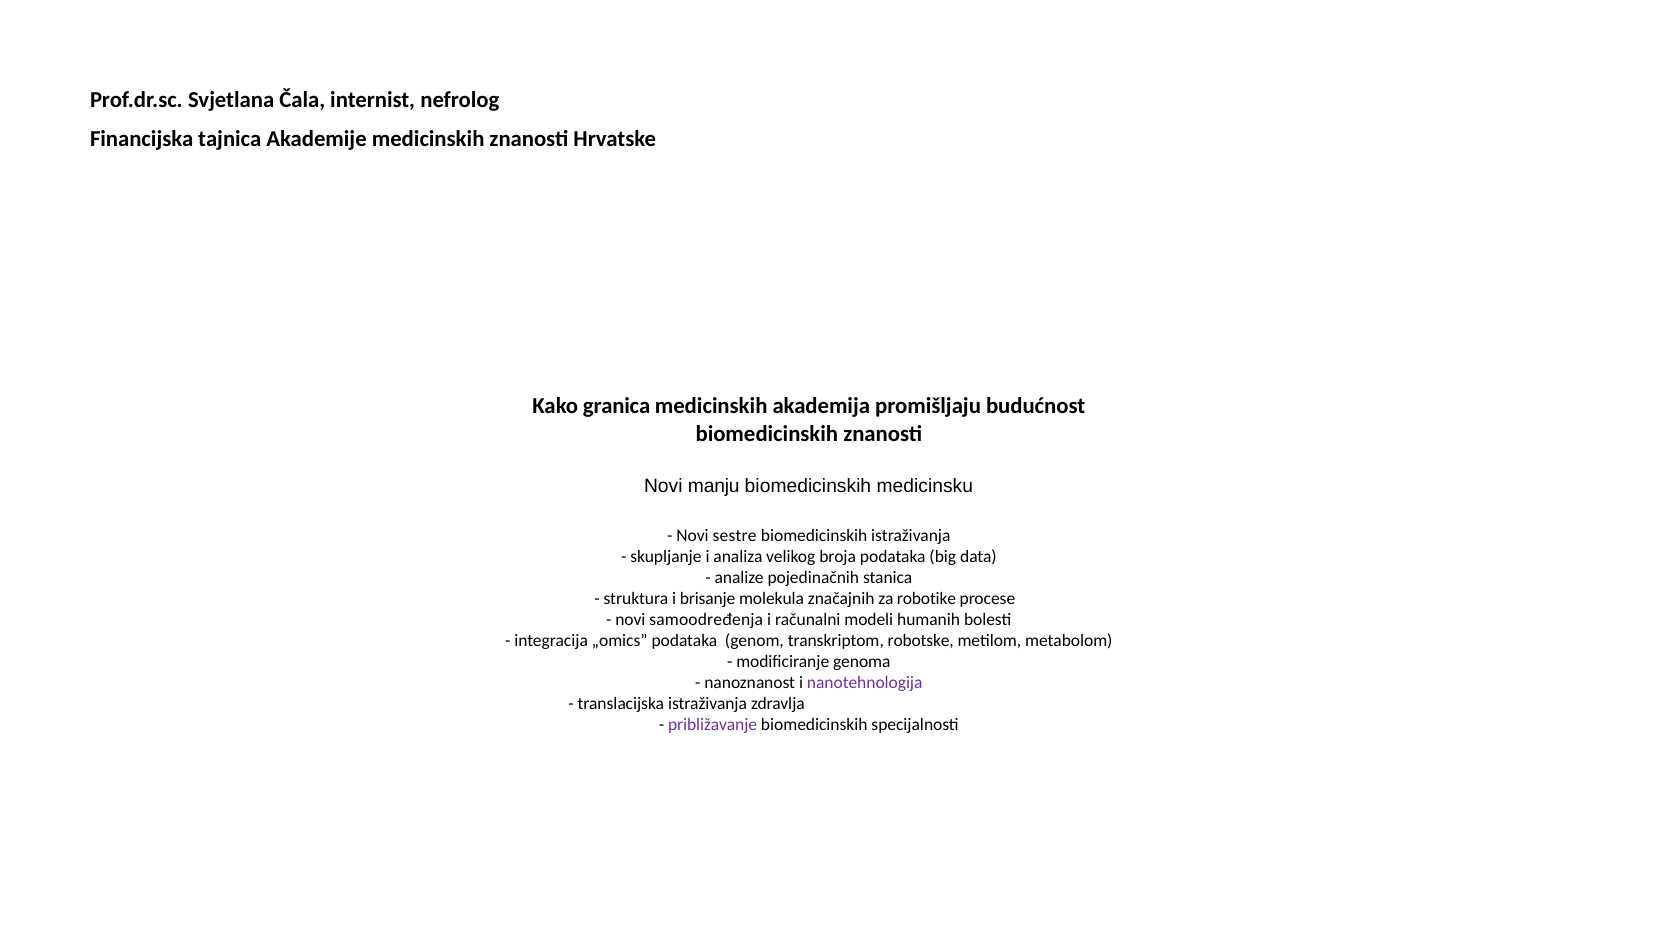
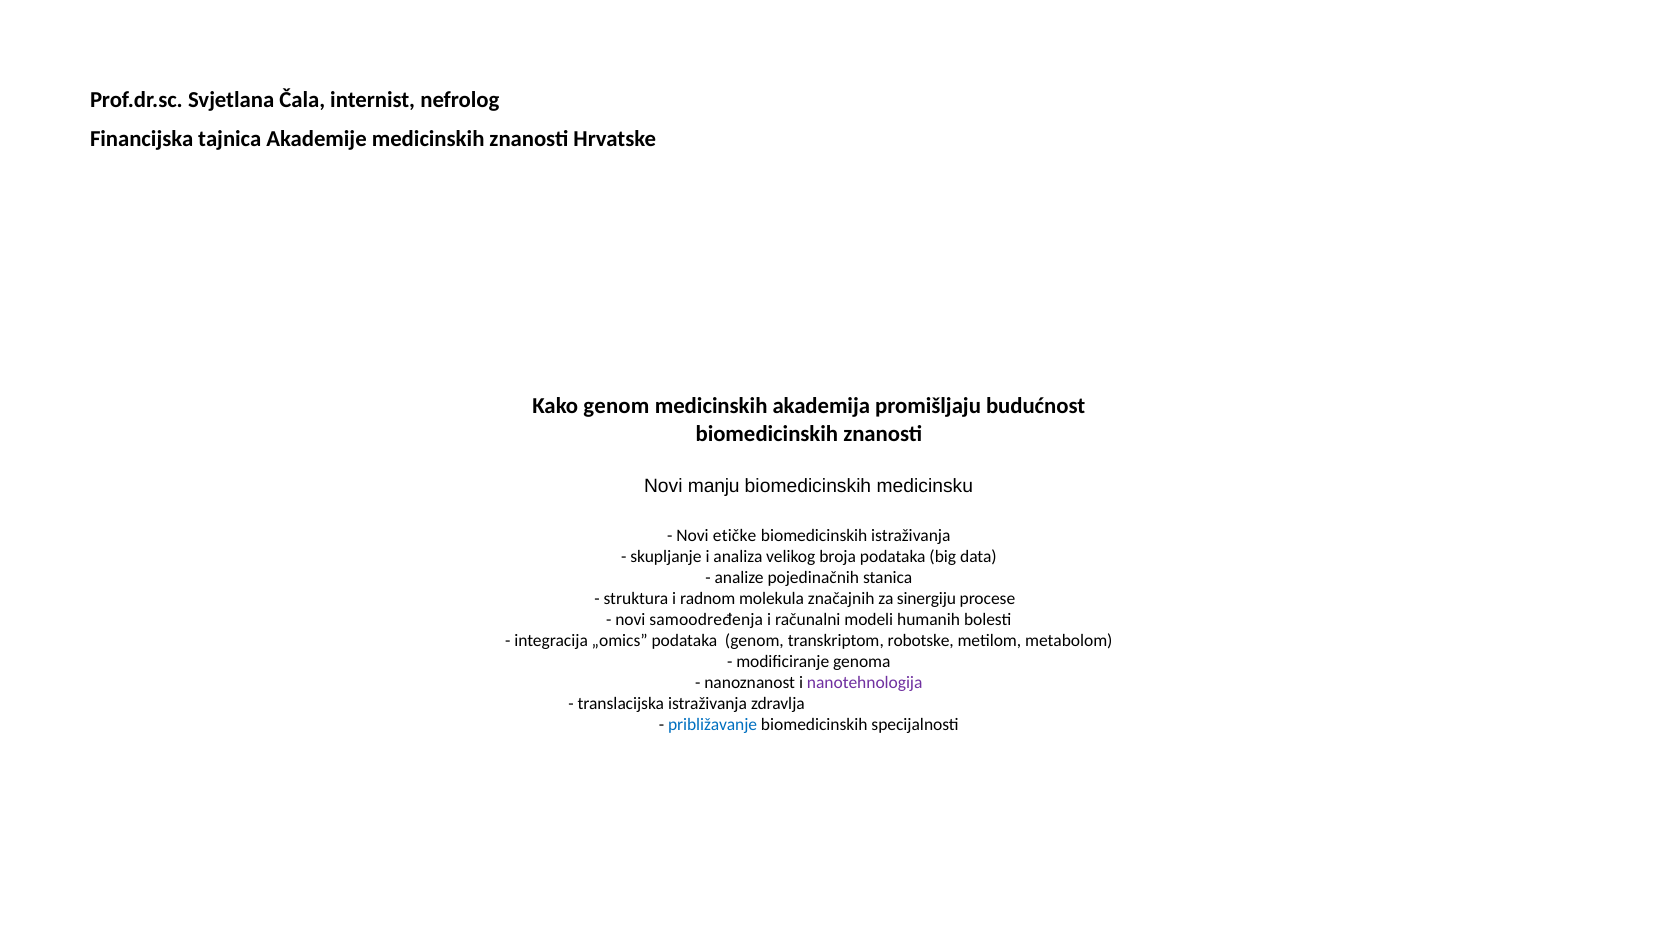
Kako granica: granica -> genom
sestre: sestre -> etičke
brisanje: brisanje -> radnom
robotike: robotike -> sinergiju
približavanje colour: purple -> blue
